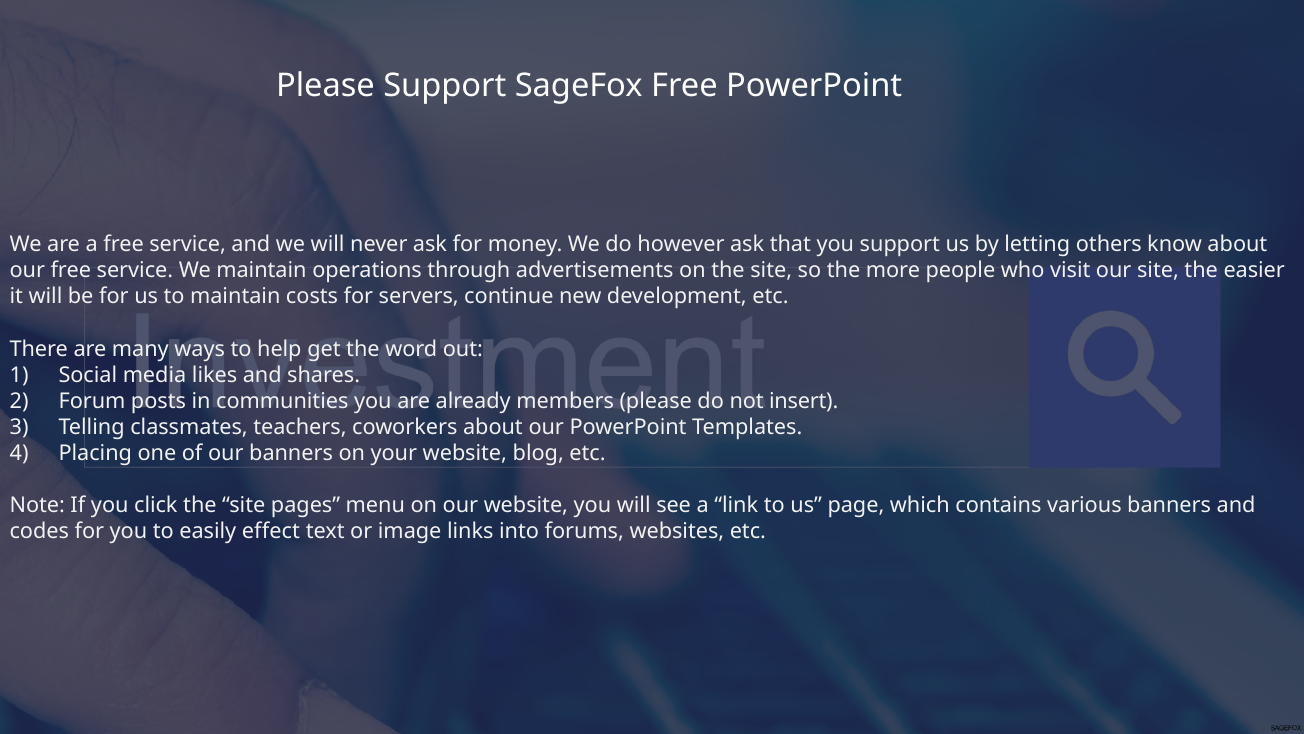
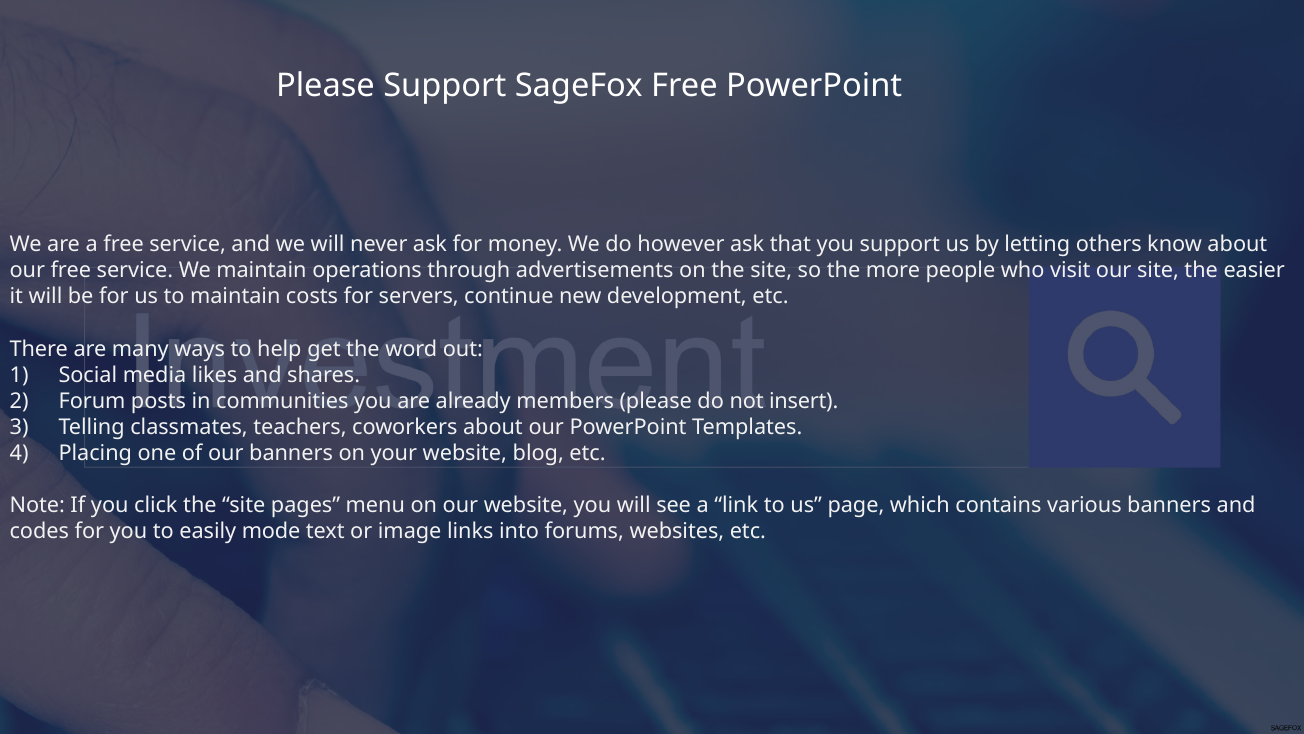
effect: effect -> mode
